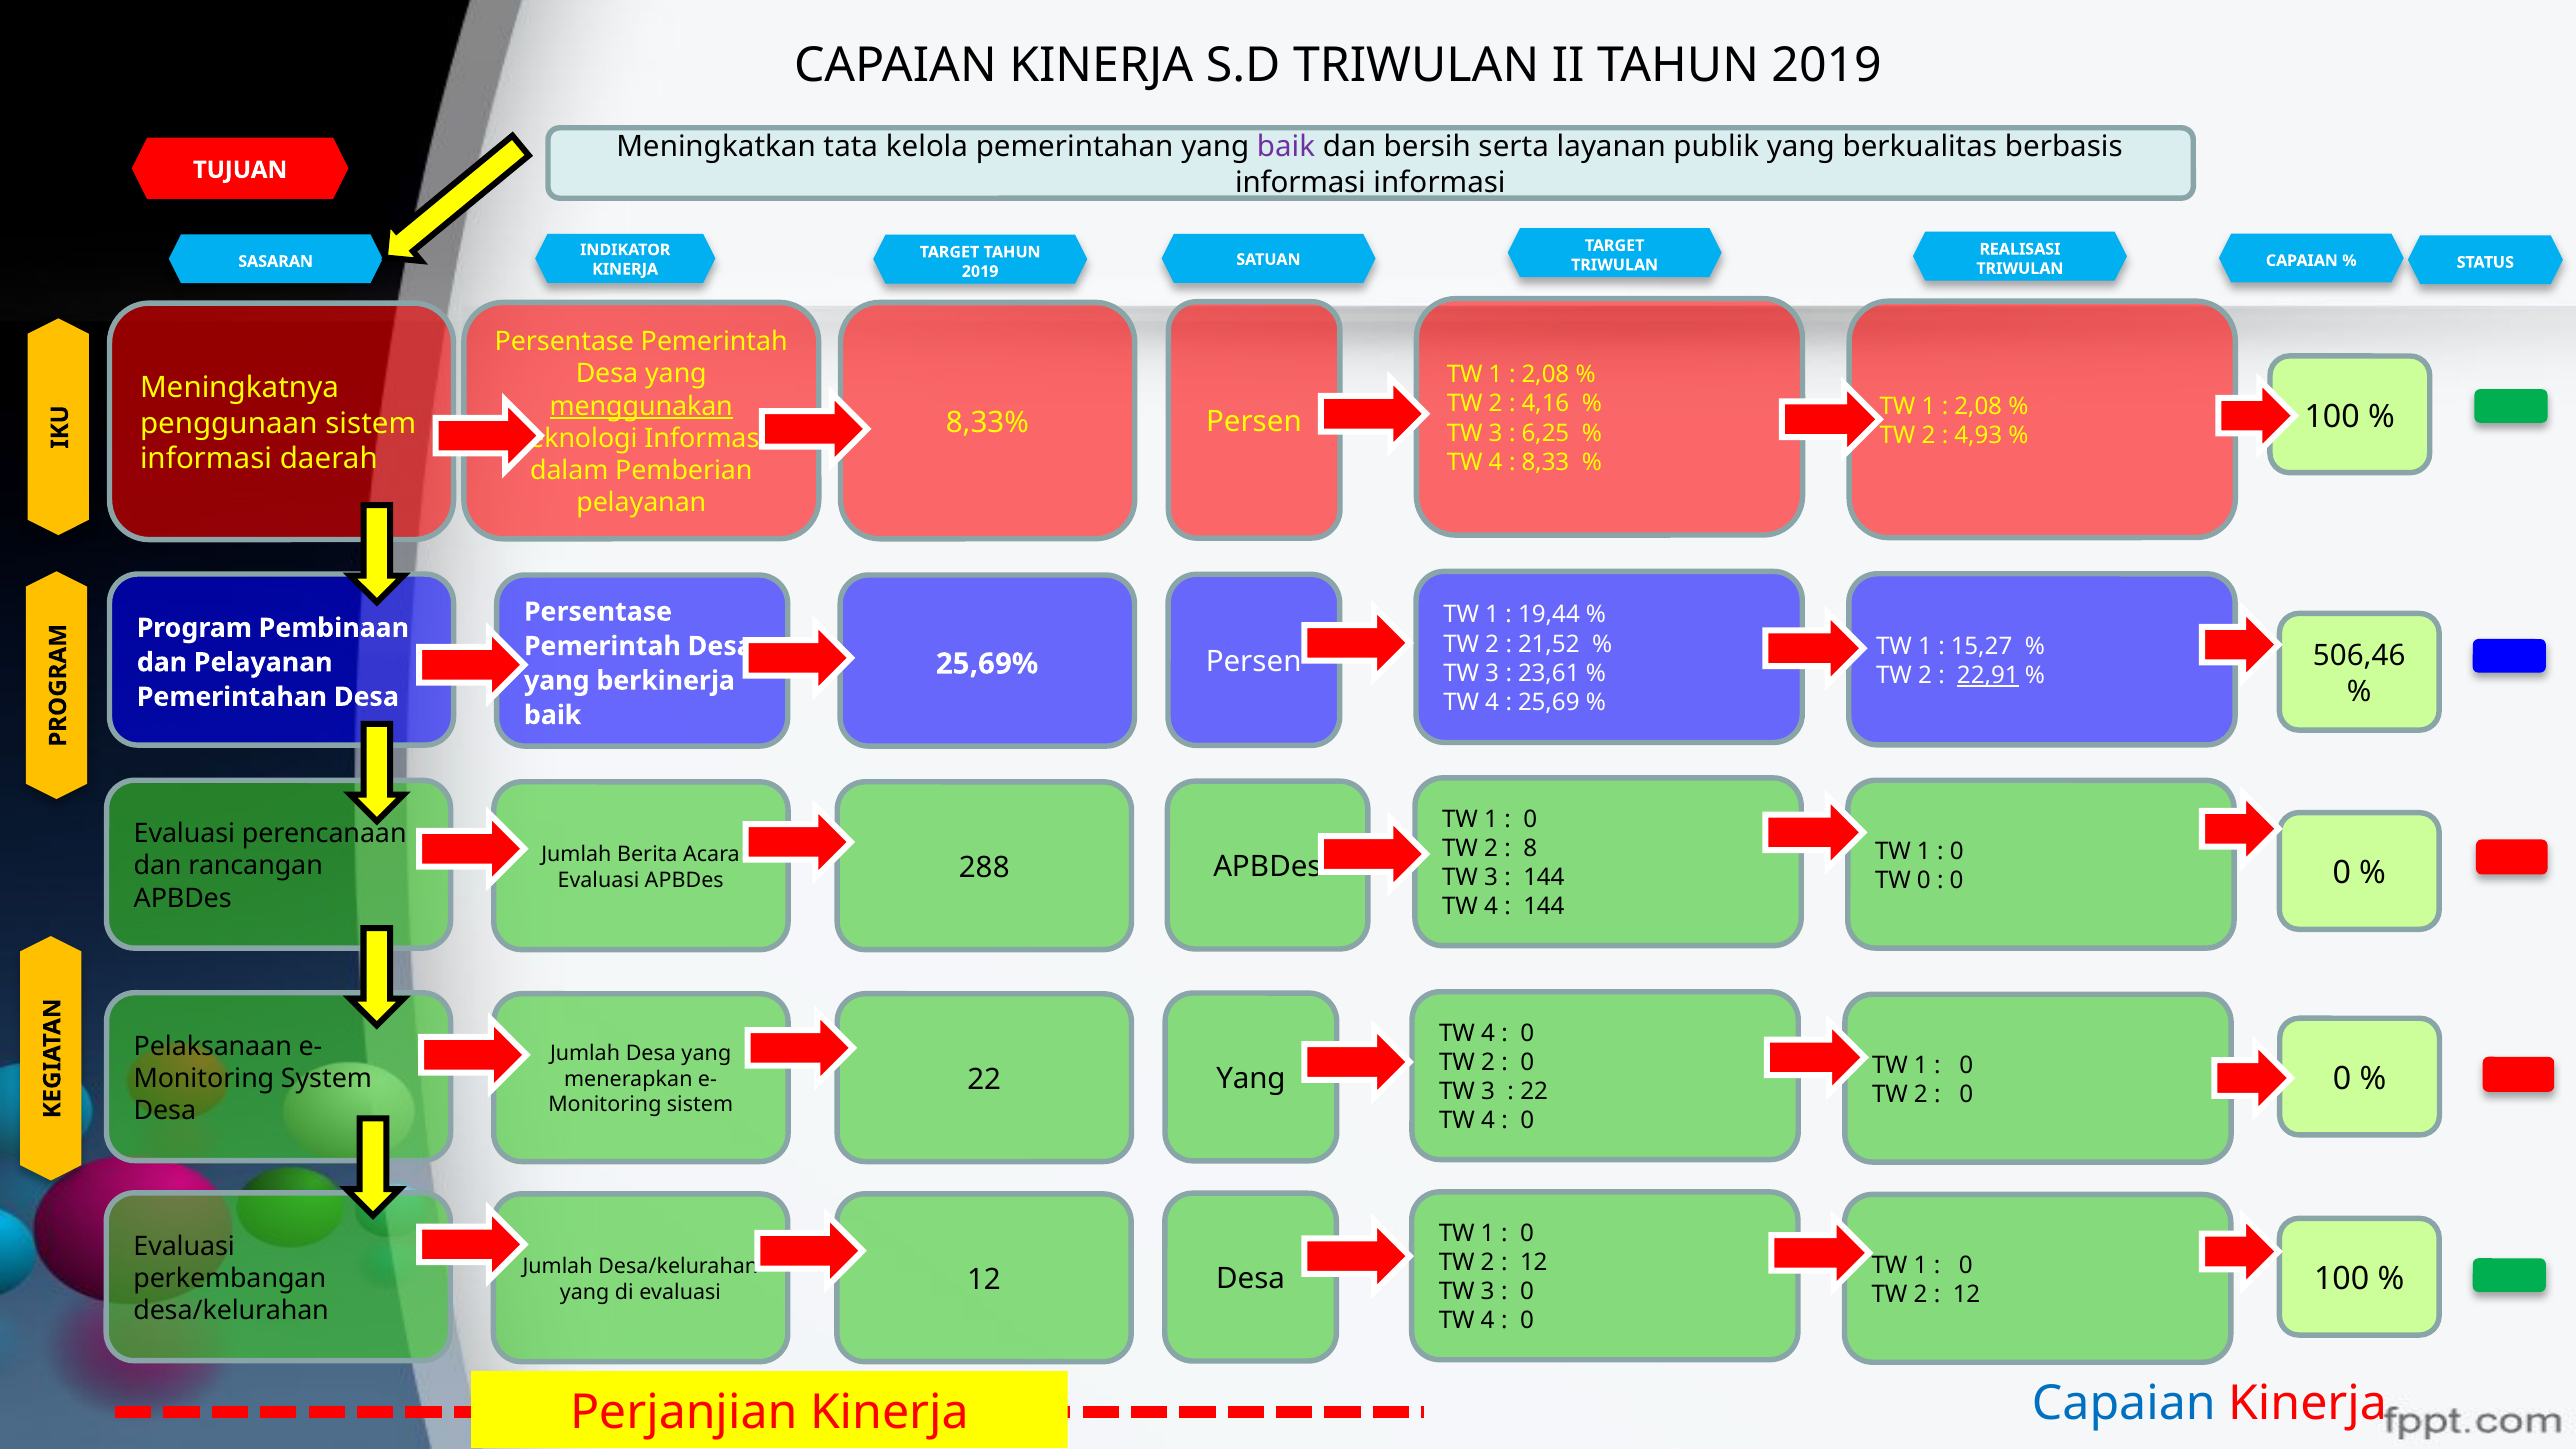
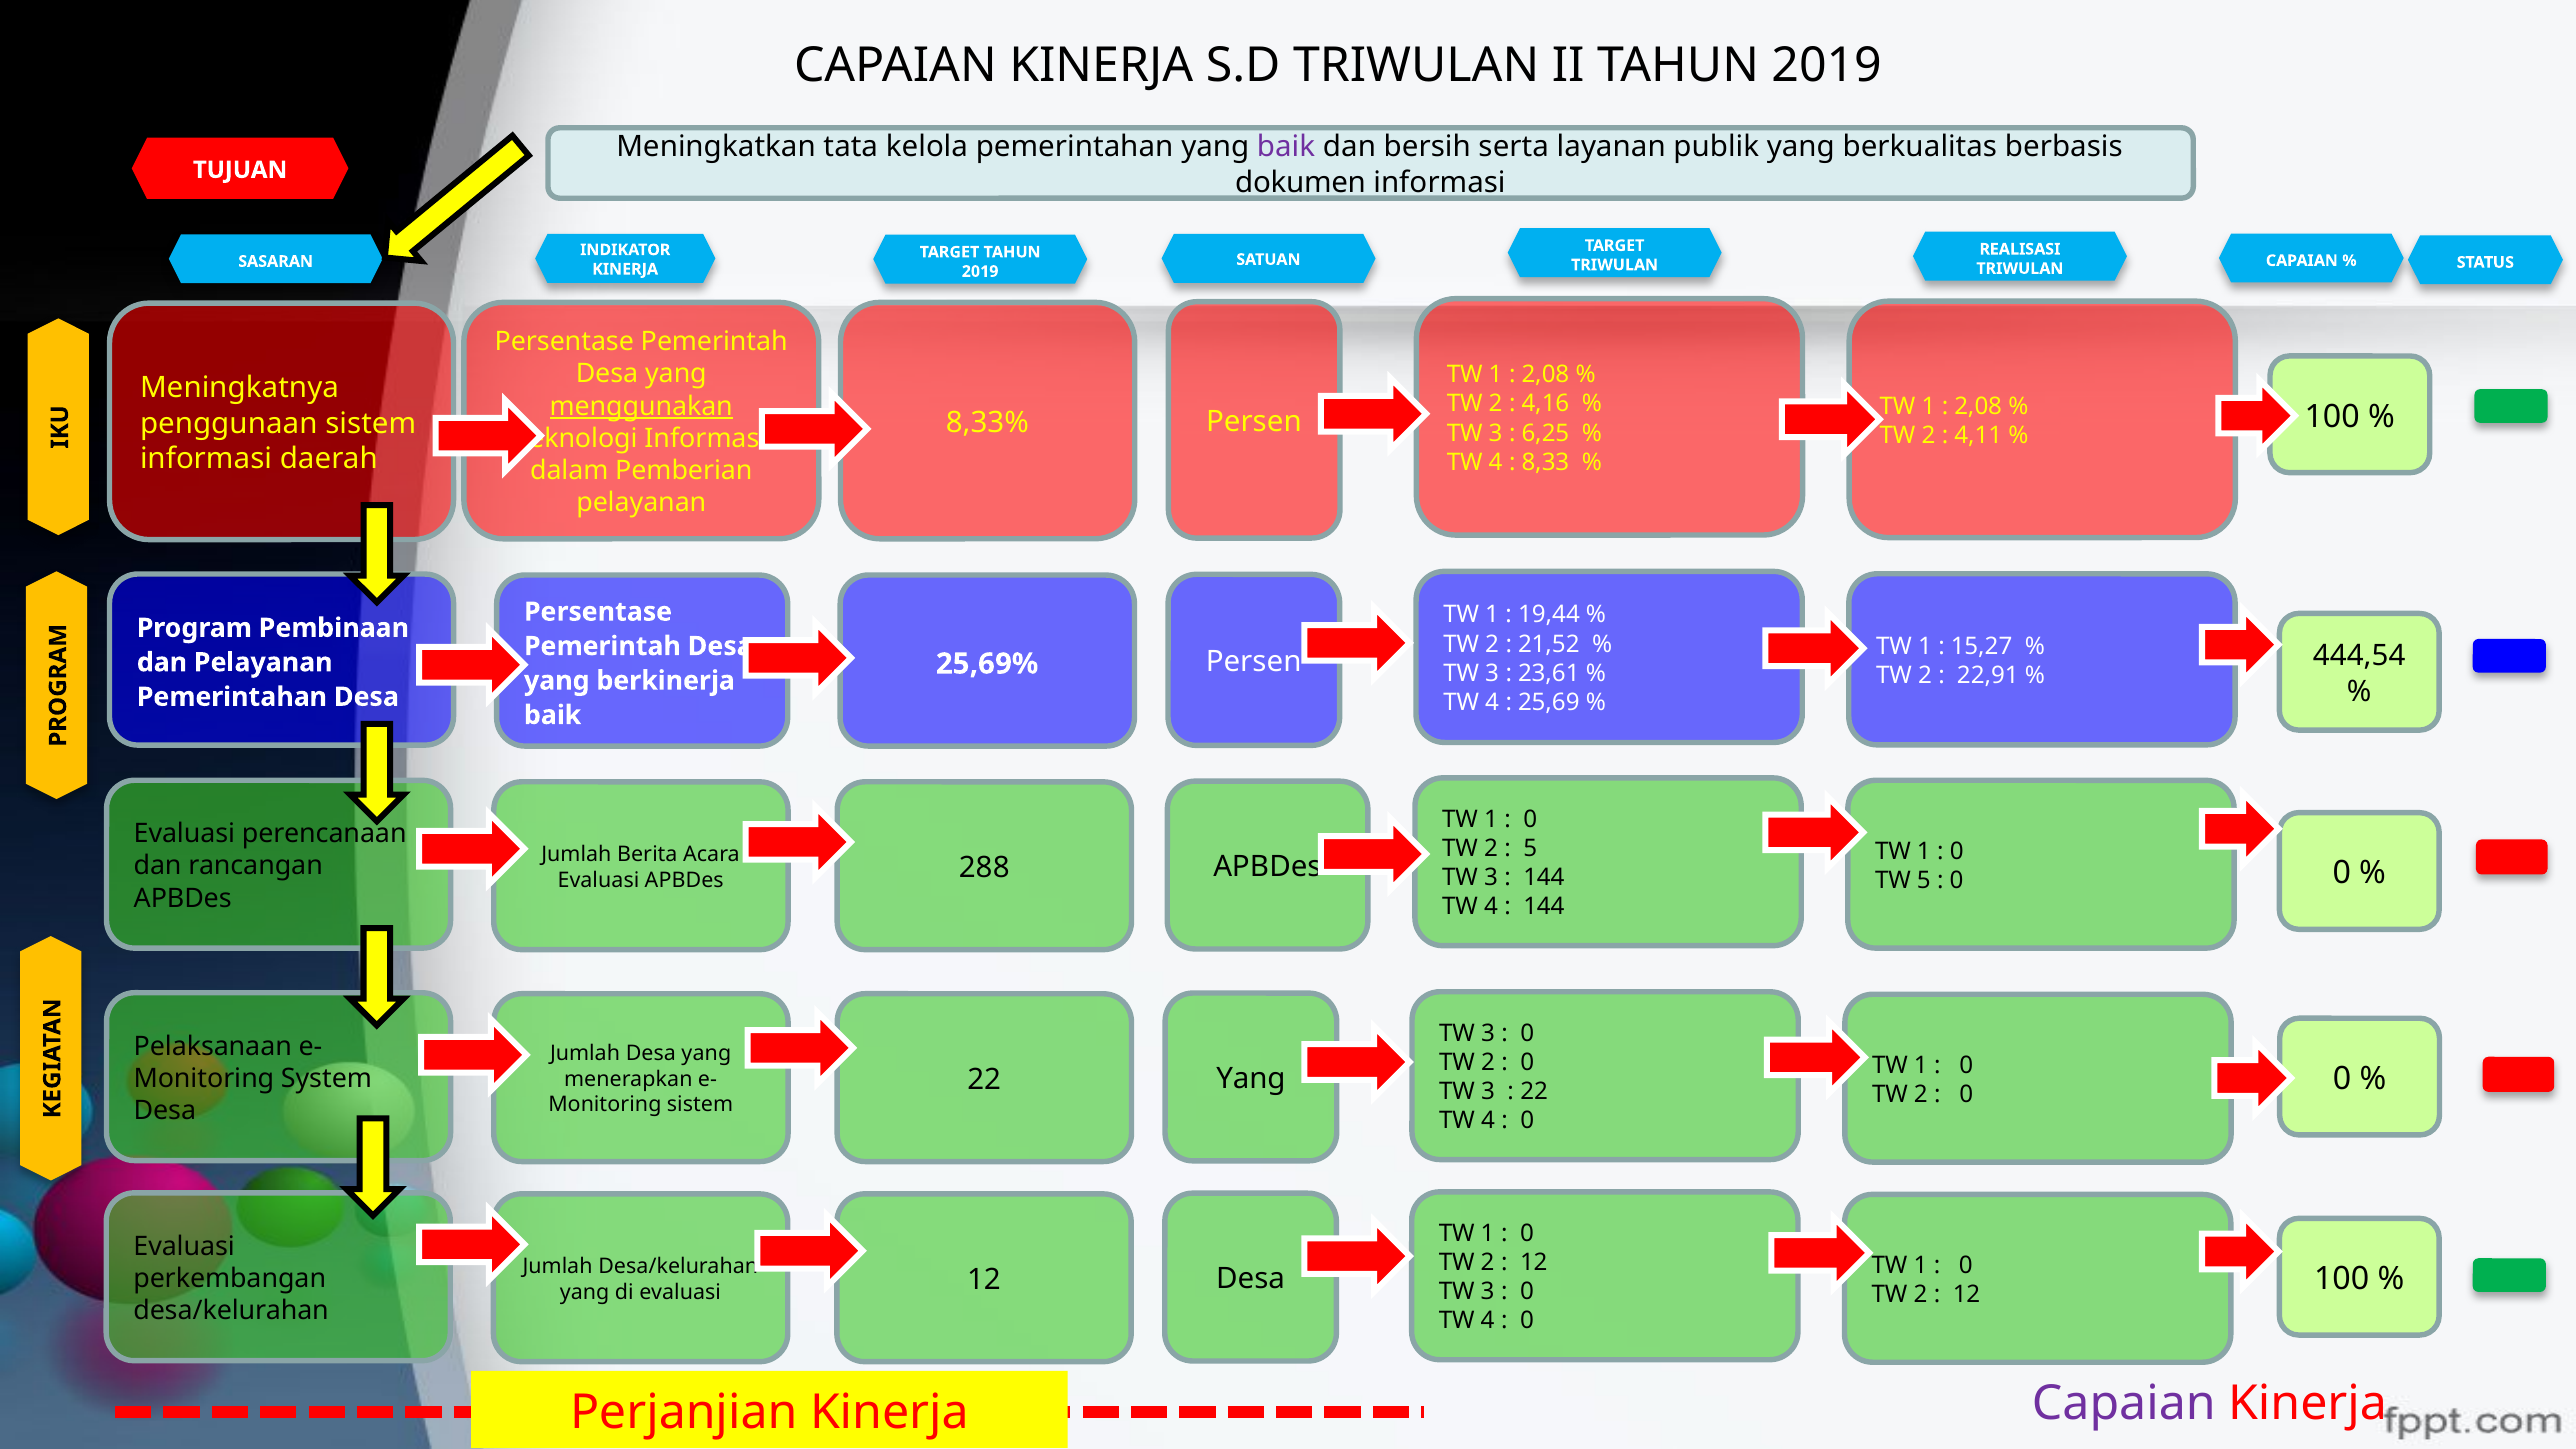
informasi at (1301, 183): informasi -> dokumen
4,93: 4,93 -> 4,11
506,46: 506,46 -> 444,54
22,91 underline: present -> none
8 at (1530, 849): 8 -> 5
TW 0: 0 -> 5
4 at (1488, 1034): 4 -> 3
Capaian at (2124, 1404) colour: blue -> purple
